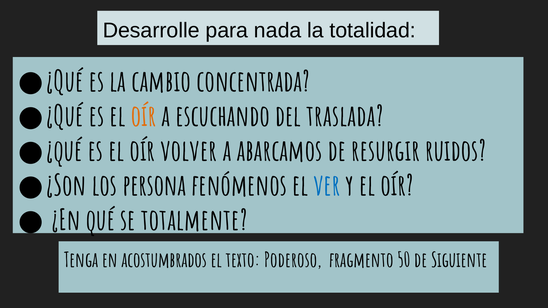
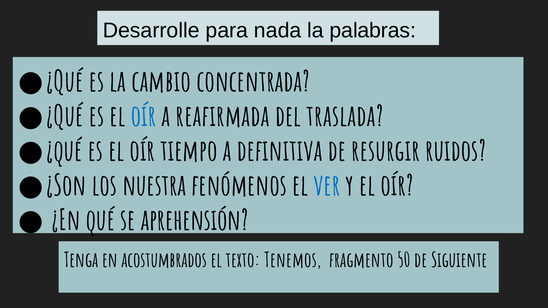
totalidad: totalidad -> palabras
oír at (144, 117) colour: orange -> blue
escuchando: escuchando -> reafirmada
volver: volver -> tiempo
abarcamos: abarcamos -> definitiva
persona: persona -> nuestra
totalmente: totalmente -> aprehensión
Poderoso: Poderoso -> Tenemos
